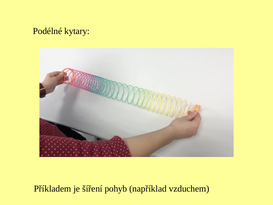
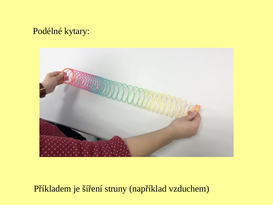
pohyb: pohyb -> struny
